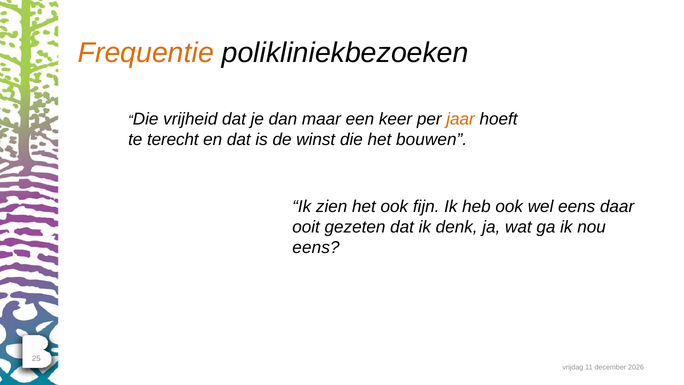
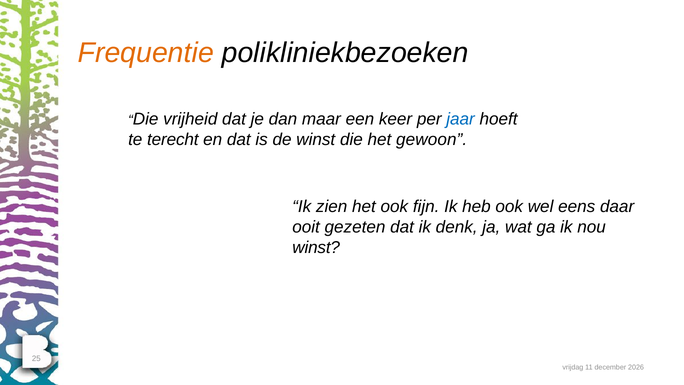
jaar colour: orange -> blue
bouwen: bouwen -> gewoon
eens at (316, 247): eens -> winst
